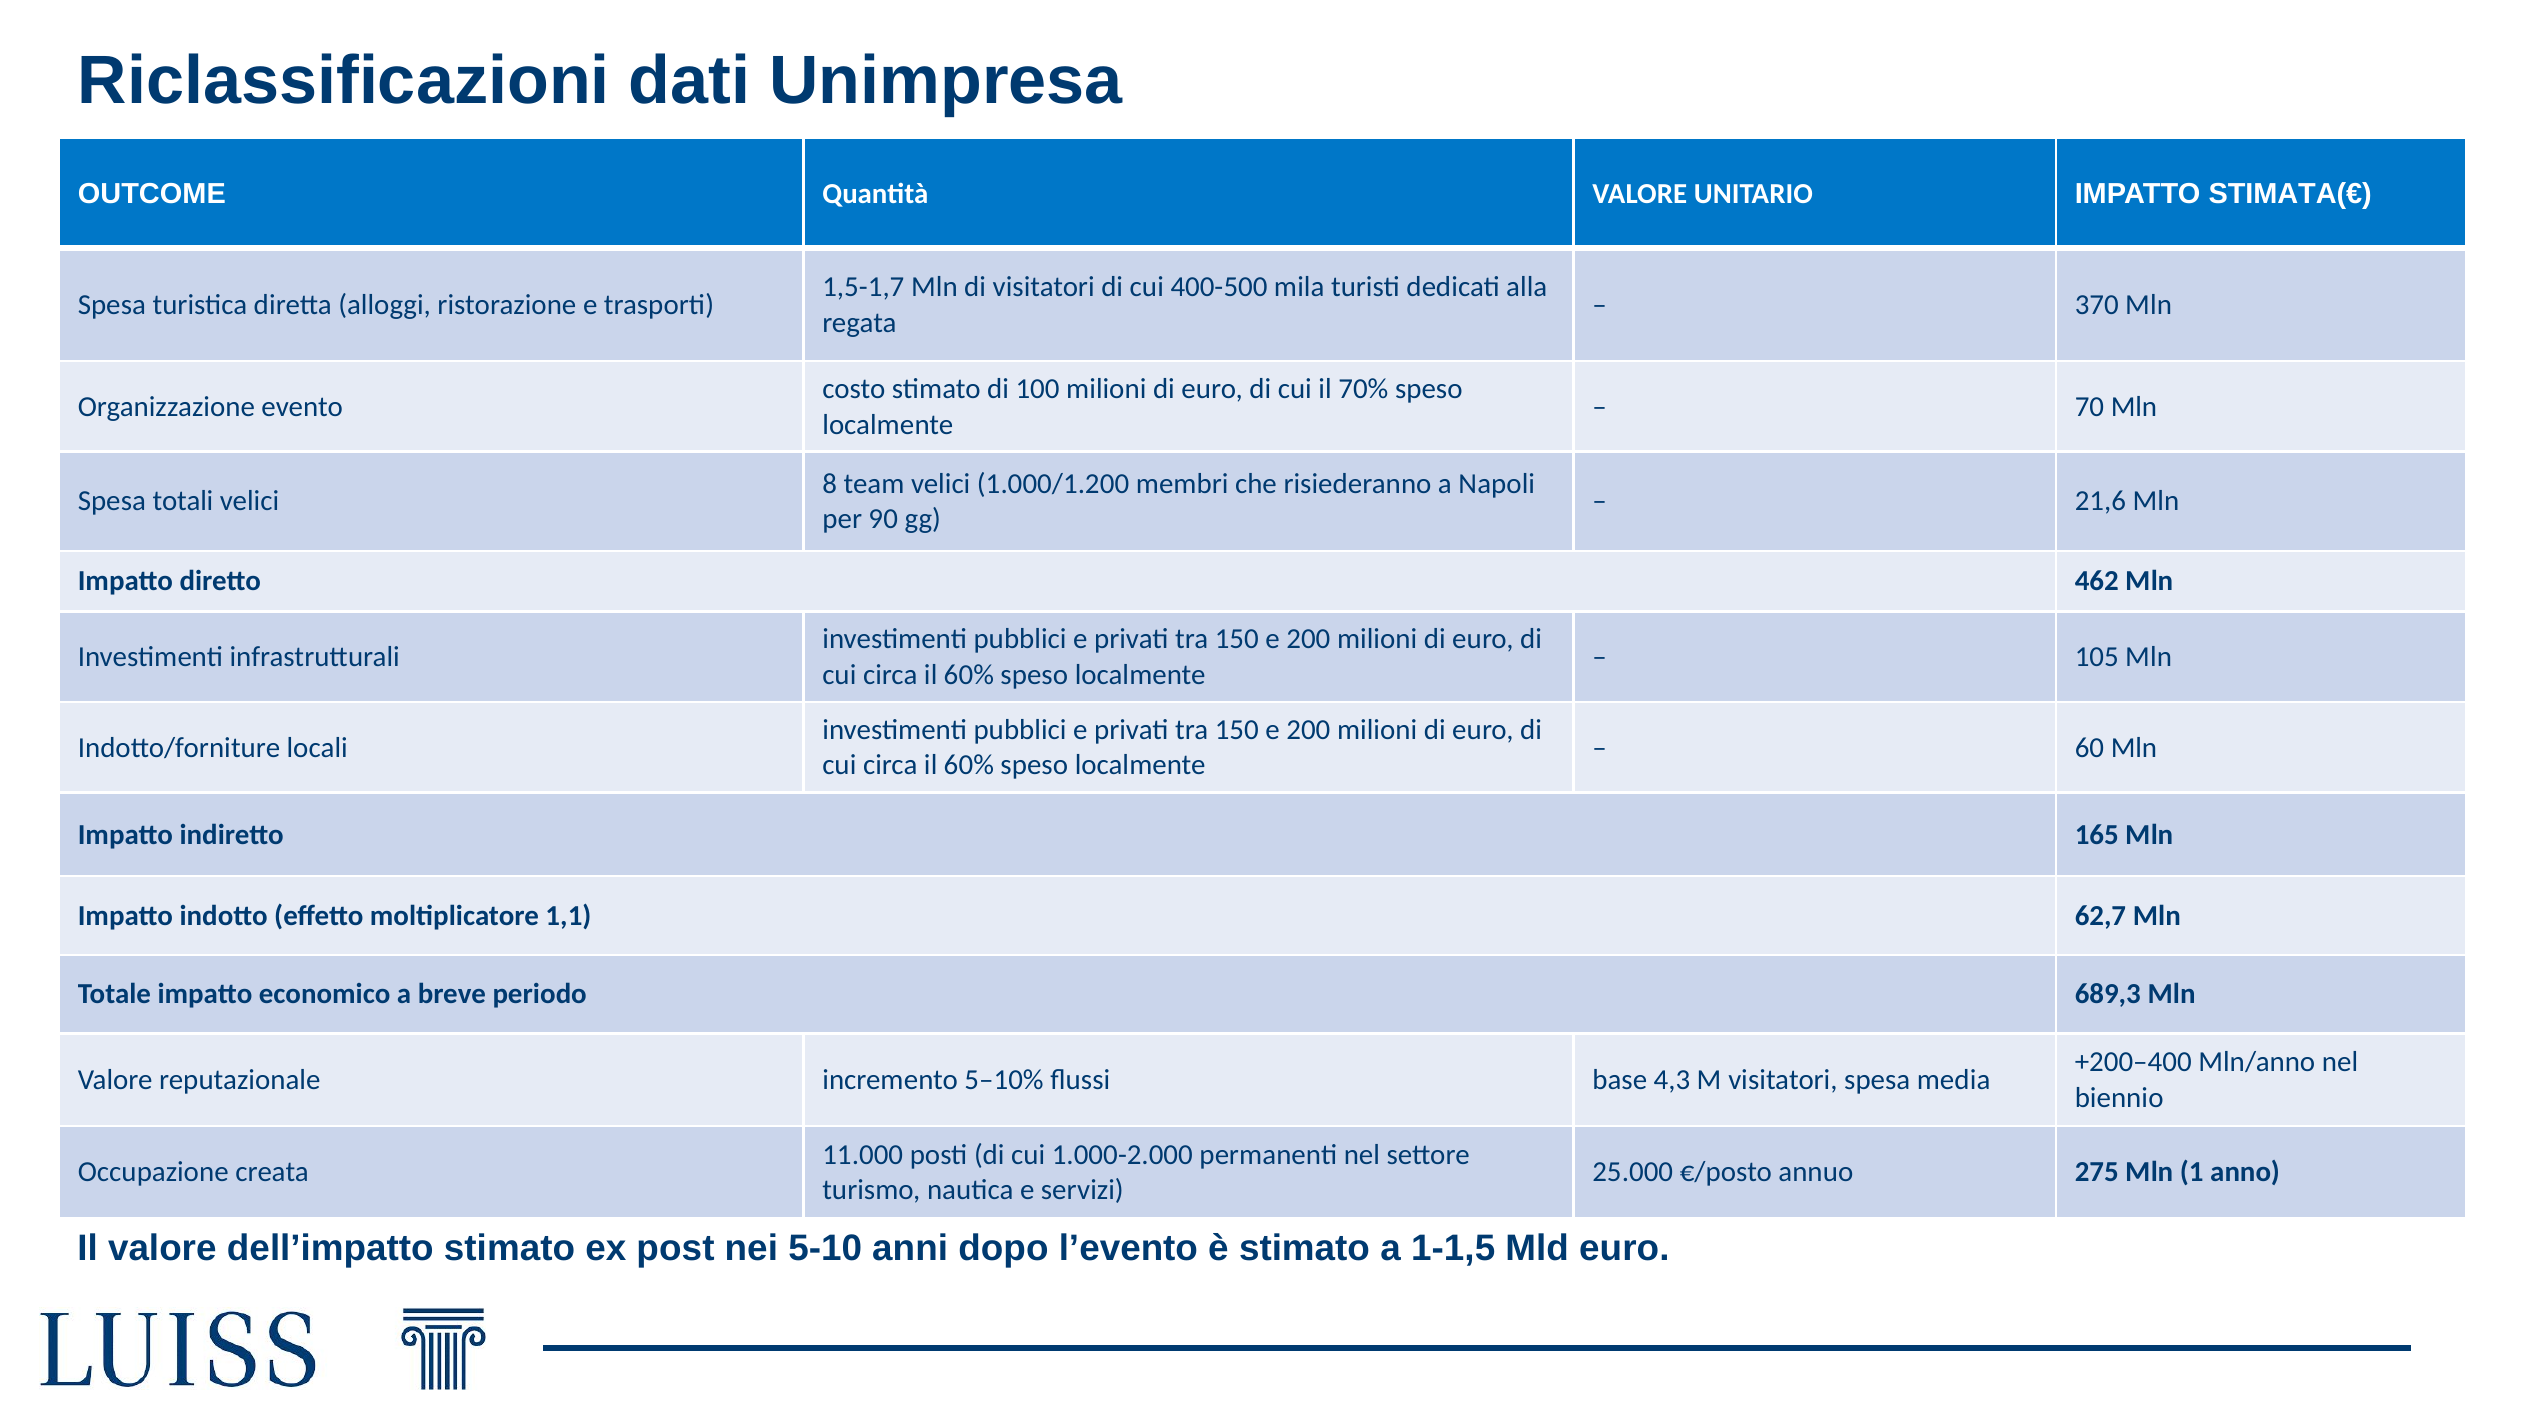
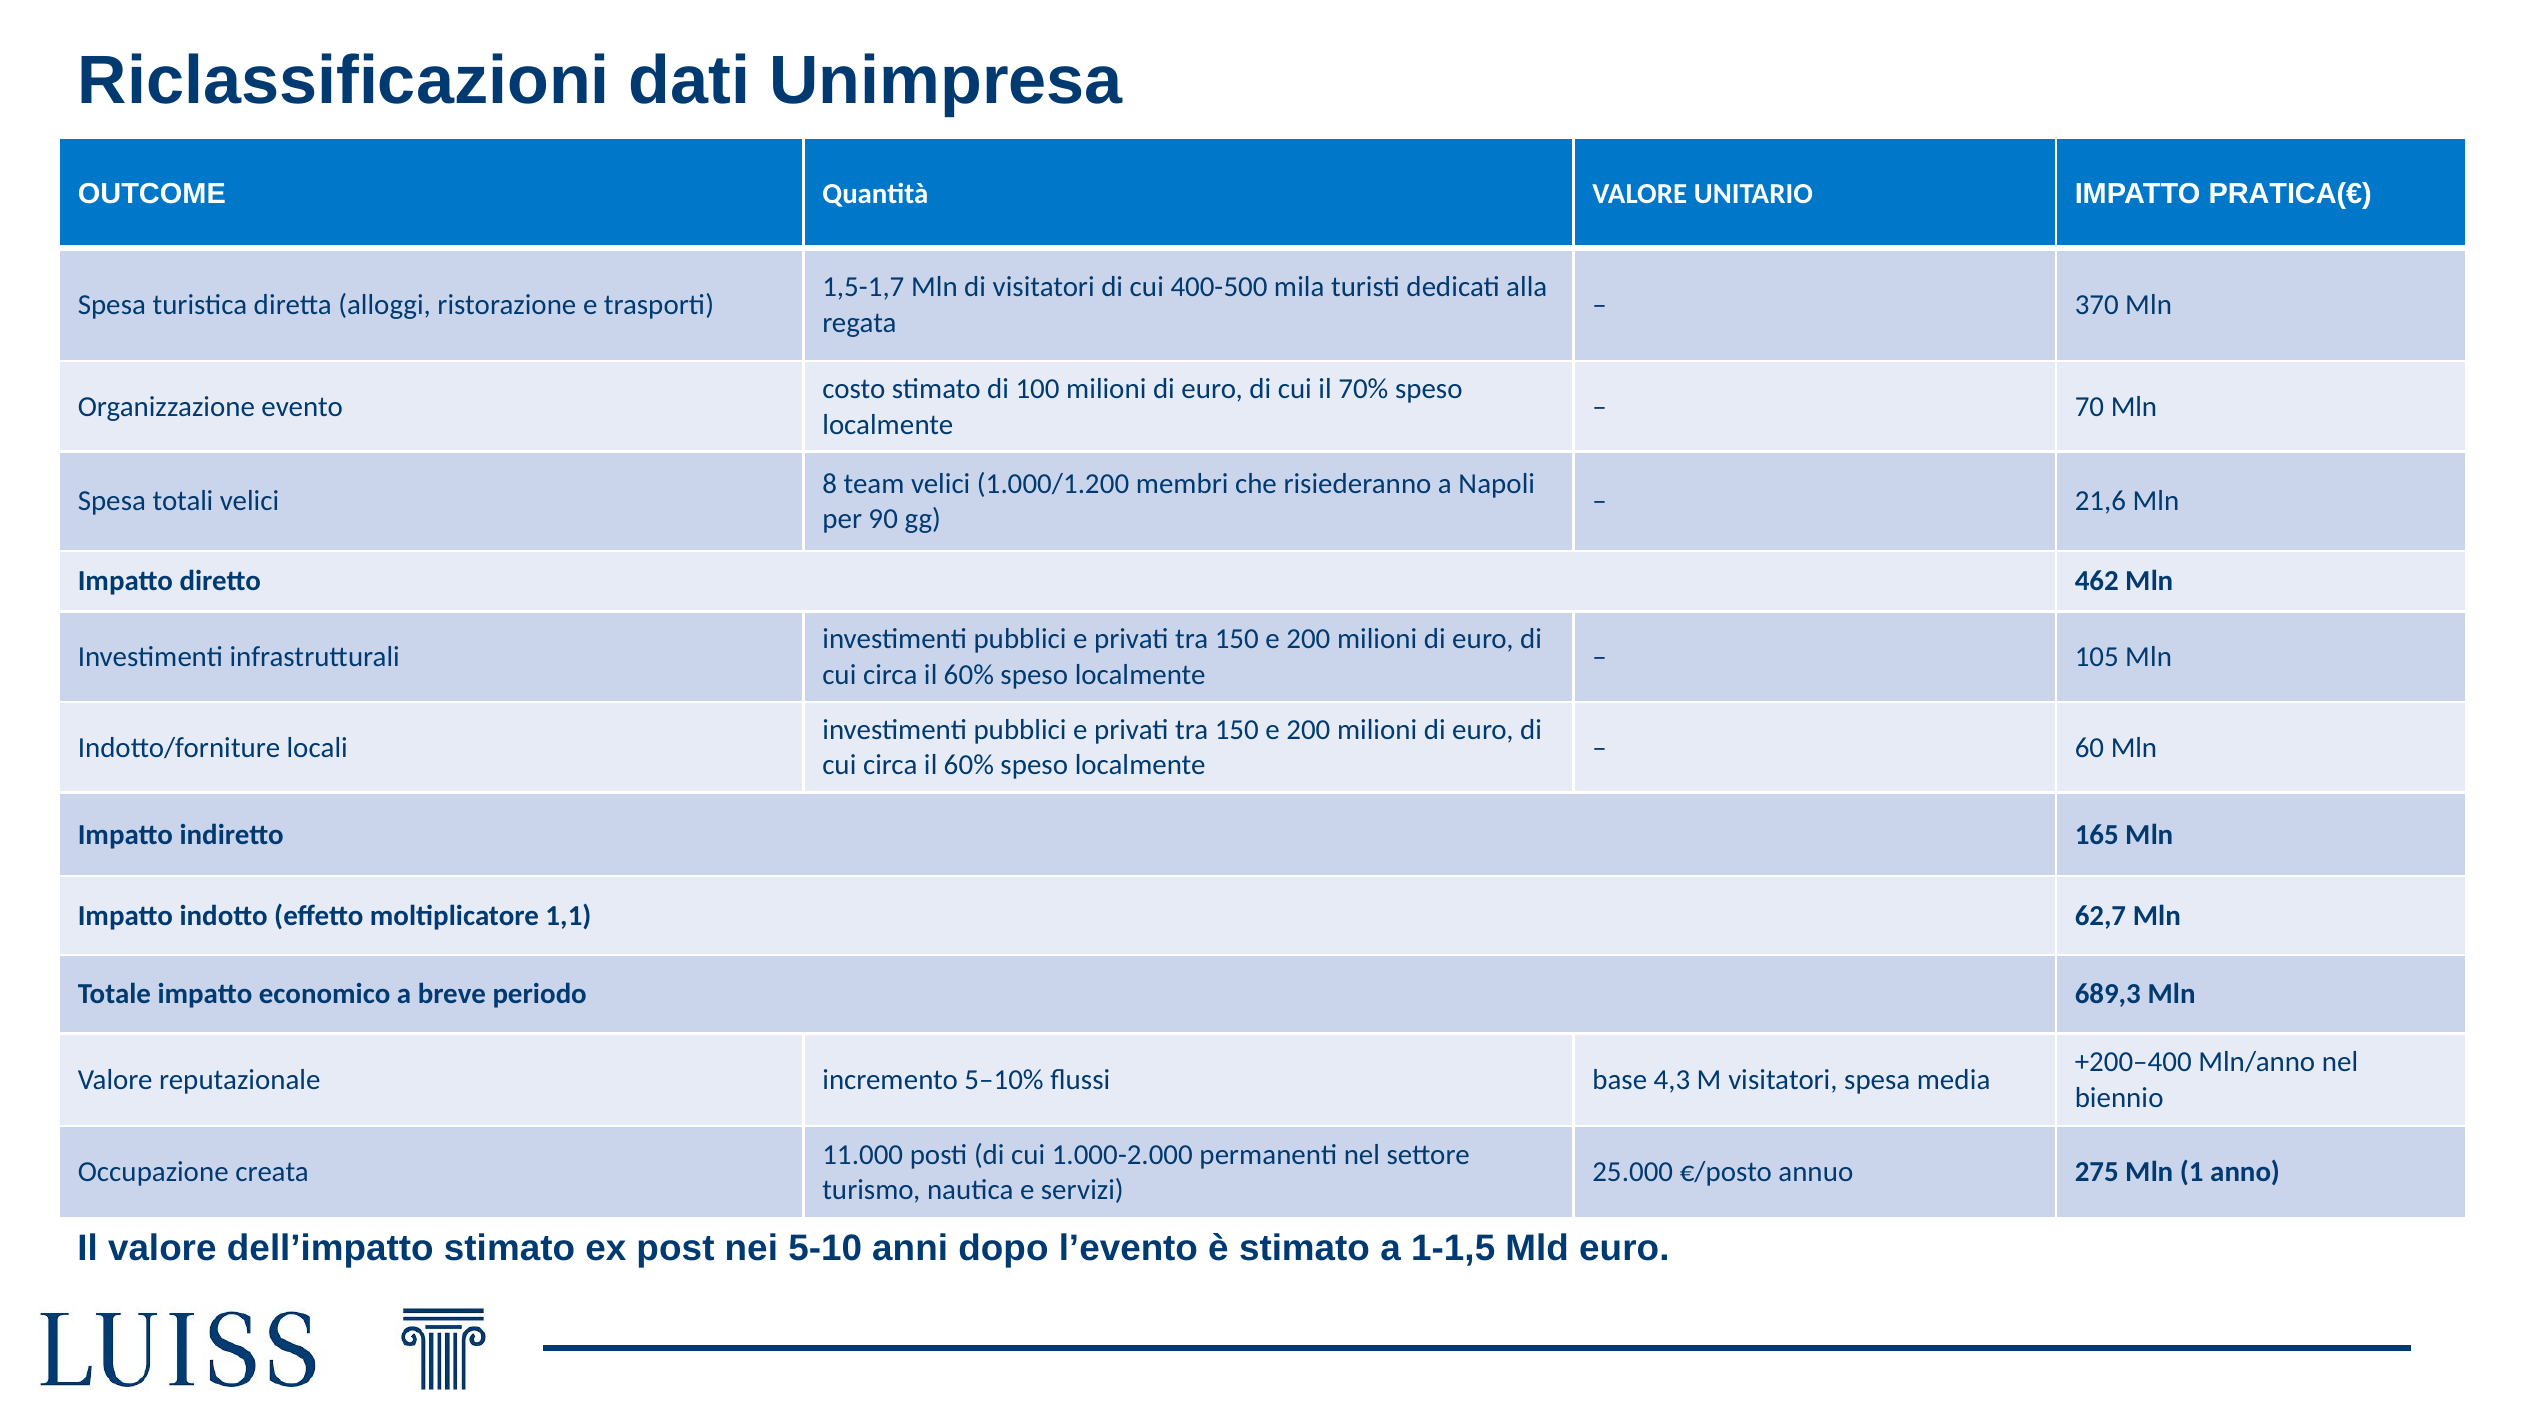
STIMATA(€: STIMATA(€ -> PRATICA(€
